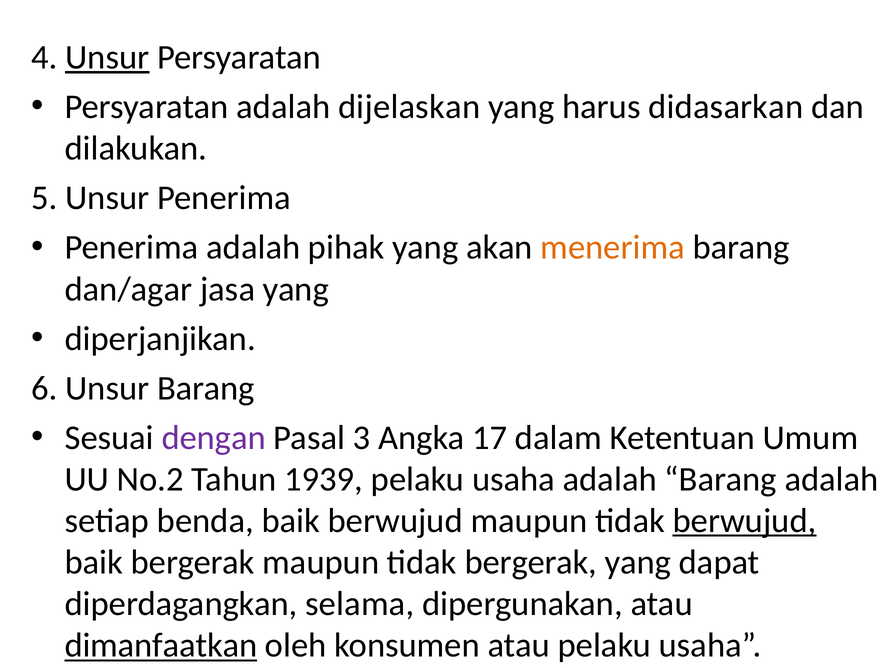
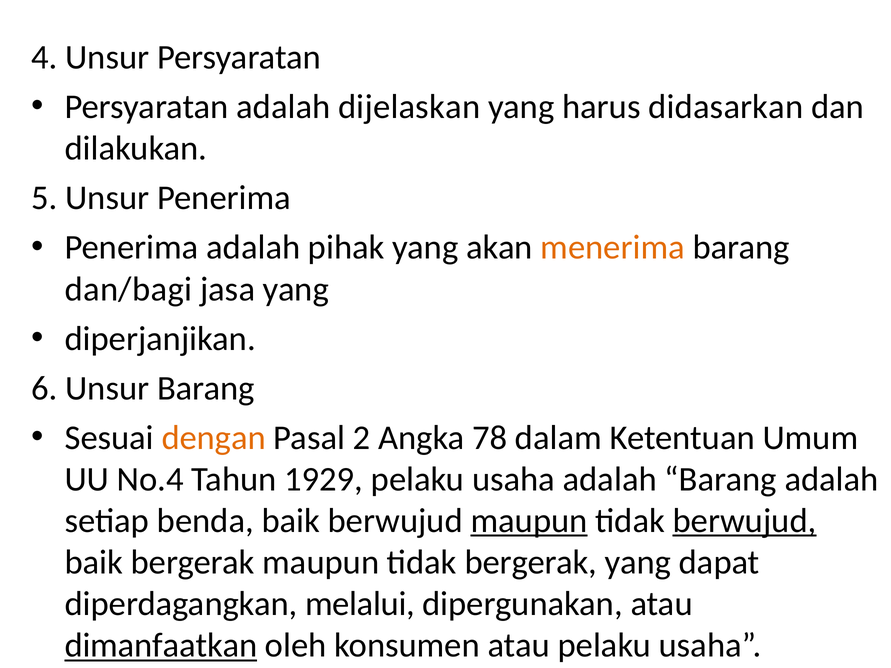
Unsur at (107, 57) underline: present -> none
dan/agar: dan/agar -> dan/bagi
dengan colour: purple -> orange
3: 3 -> 2
17: 17 -> 78
No.2: No.2 -> No.4
1939: 1939 -> 1929
maupun at (529, 521) underline: none -> present
selama: selama -> melalui
